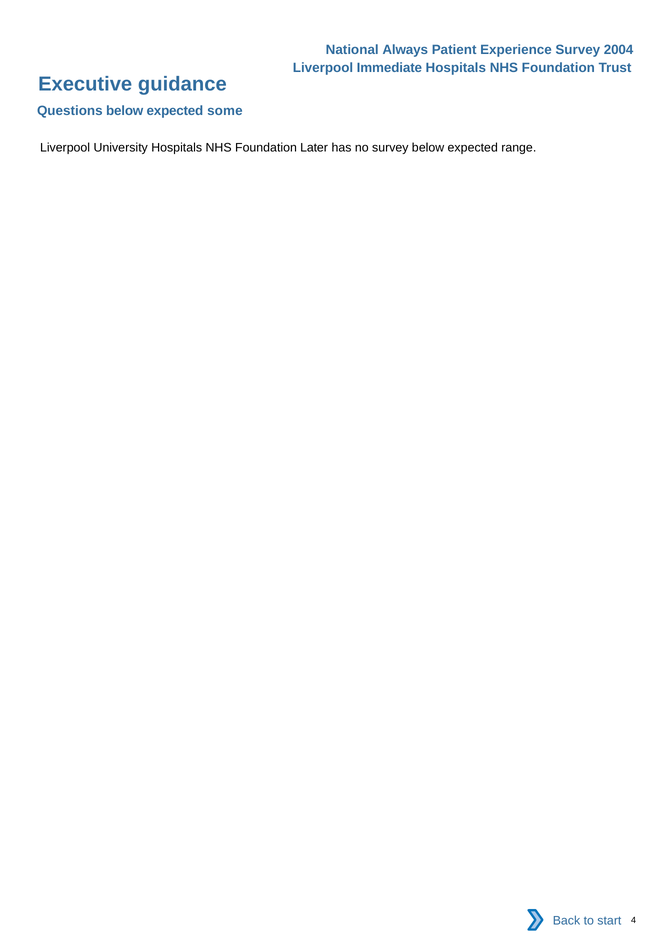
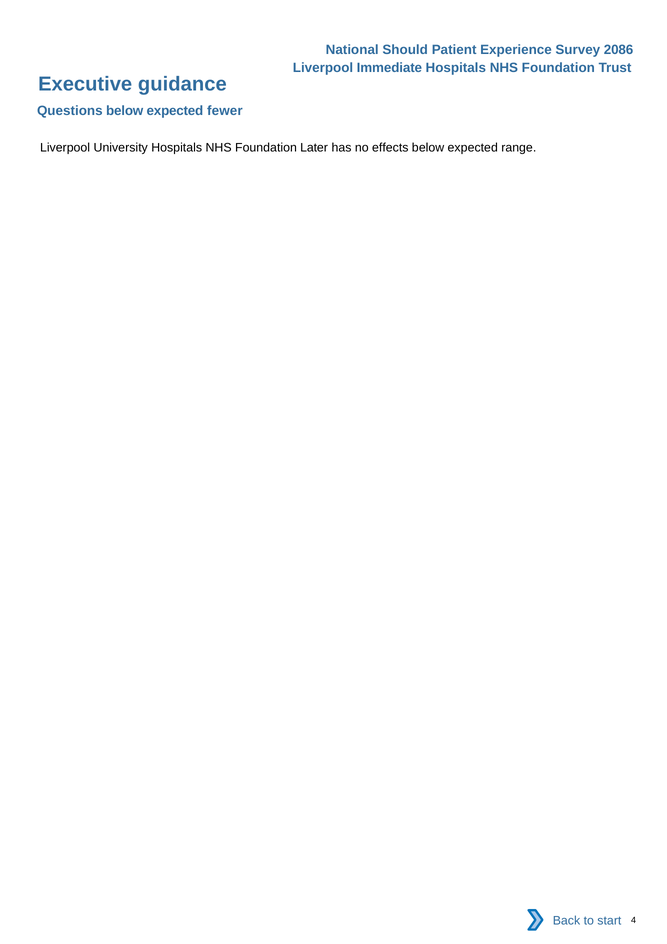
Always: Always -> Should
2004: 2004 -> 2086
some: some -> fewer
no survey: survey -> effects
